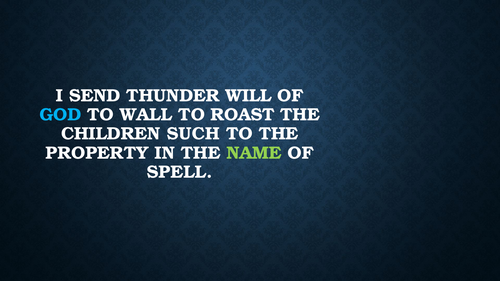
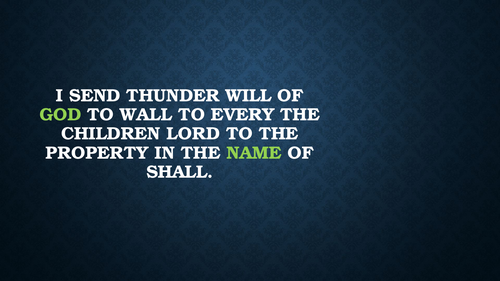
GOD colour: light blue -> light green
ROAST: ROAST -> EVERY
SUCH: SUCH -> LORD
SPELL: SPELL -> SHALL
